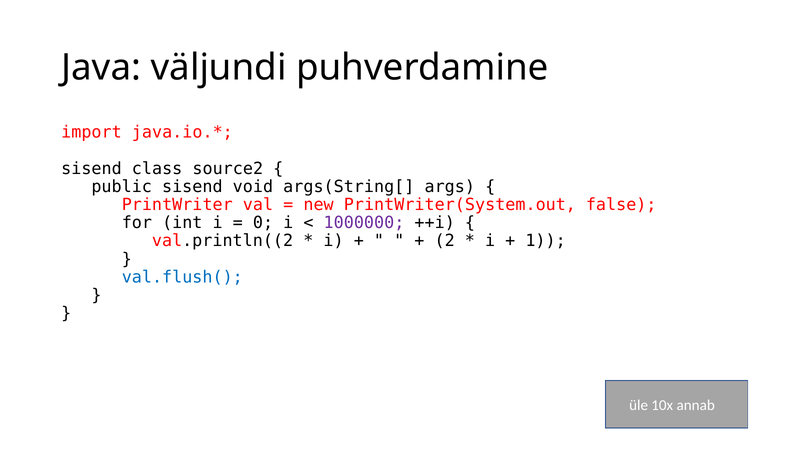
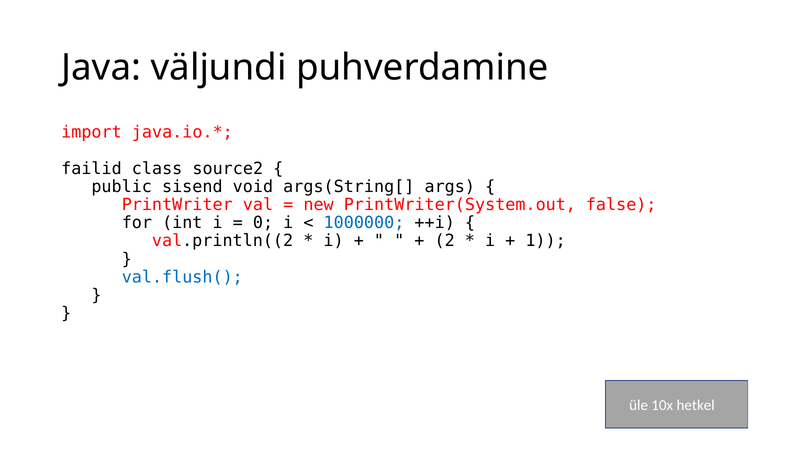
sisend at (91, 168): sisend -> failid
1000000 colour: purple -> blue
annab: annab -> hetkel
